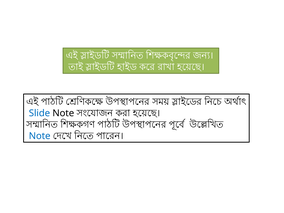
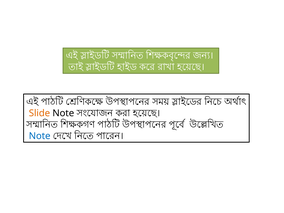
Slide colour: blue -> orange
